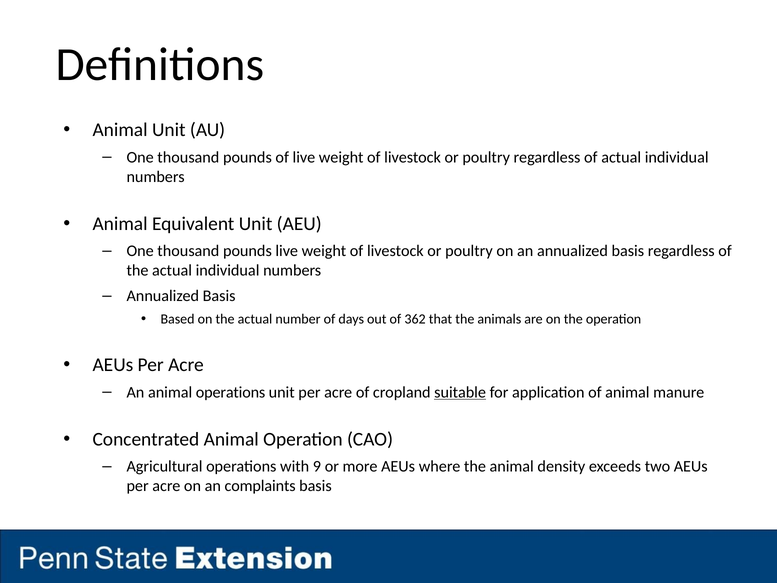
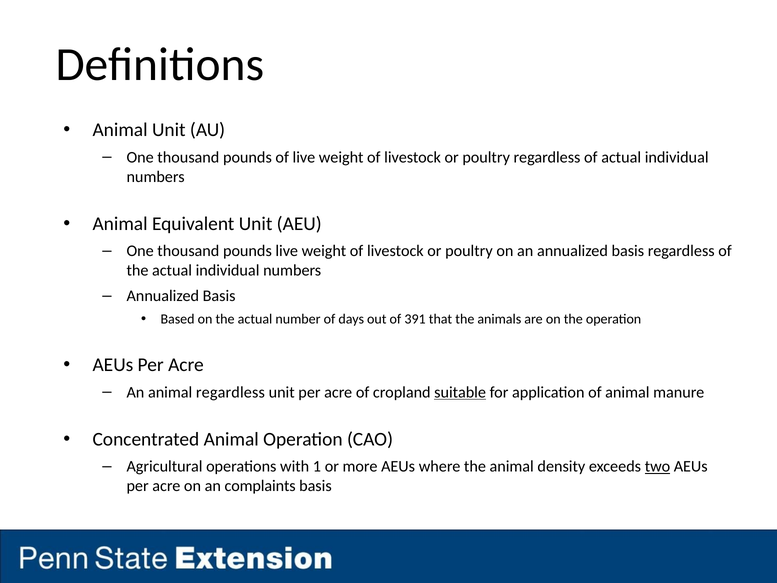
362: 362 -> 391
animal operations: operations -> regardless
9: 9 -> 1
two underline: none -> present
